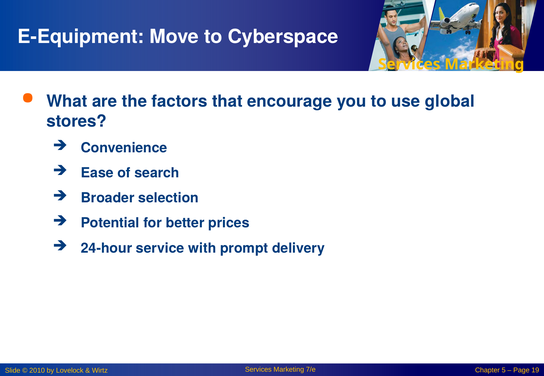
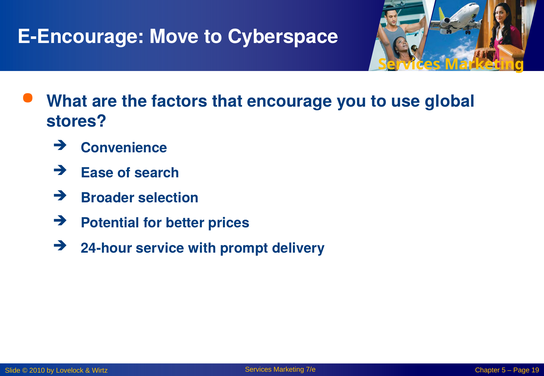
E-Equipment: E-Equipment -> E-Encourage
